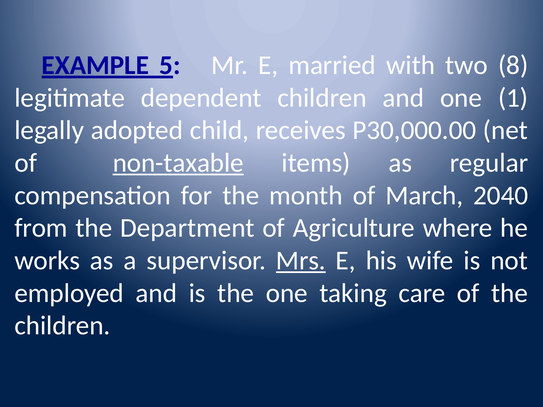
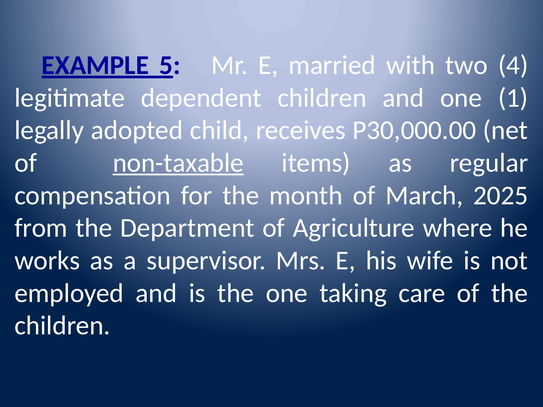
8: 8 -> 4
2040: 2040 -> 2025
Mrs underline: present -> none
